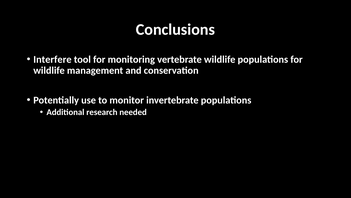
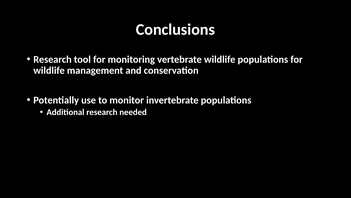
Interfere at (52, 59): Interfere -> Research
